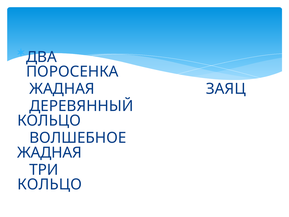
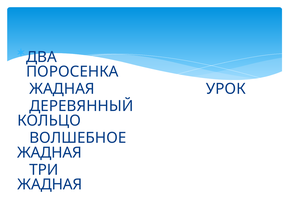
ЗАЯЦ: ЗАЯЦ -> УРОК
КОЛЬЦО at (50, 184): КОЛЬЦО -> ЖАДНАЯ
